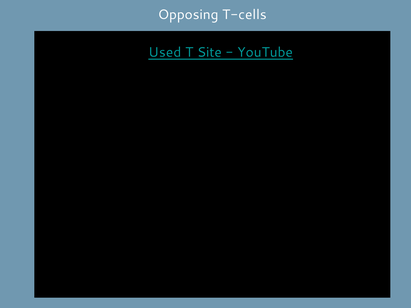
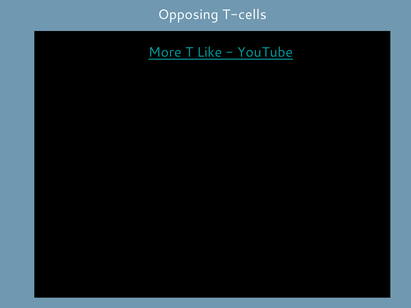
Used: Used -> More
Site: Site -> Like
